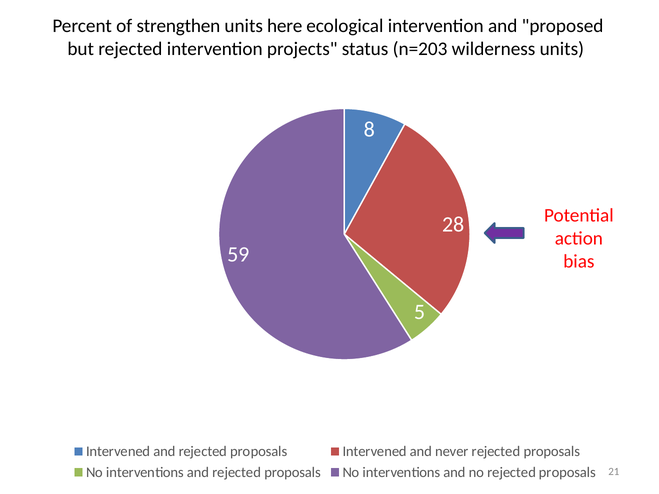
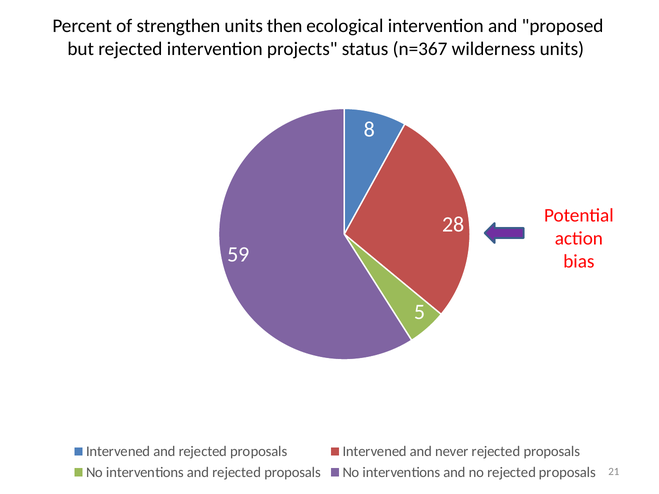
here: here -> then
n=203: n=203 -> n=367
